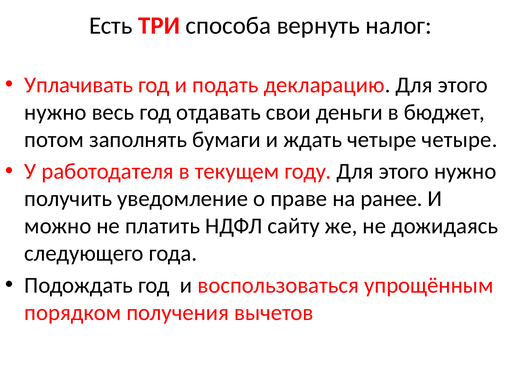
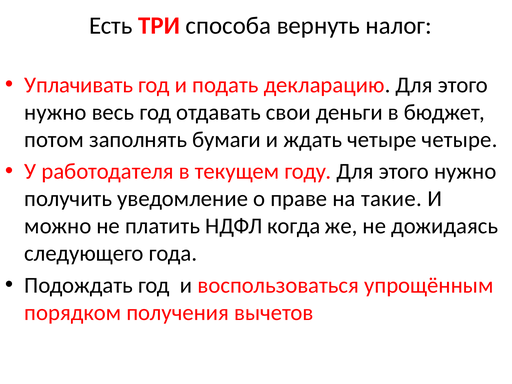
ранее: ранее -> такие
сайту: сайту -> когда
